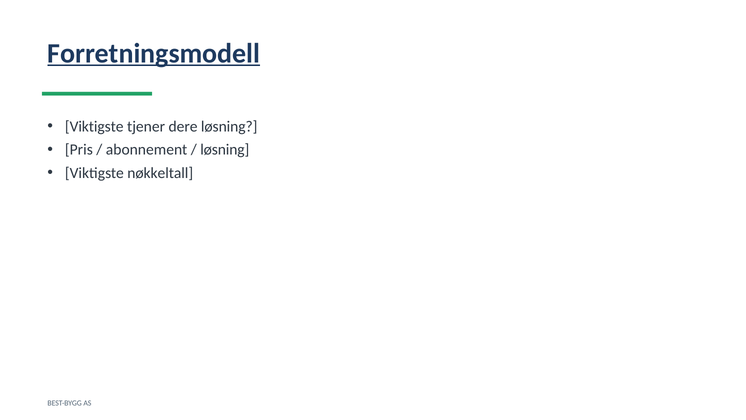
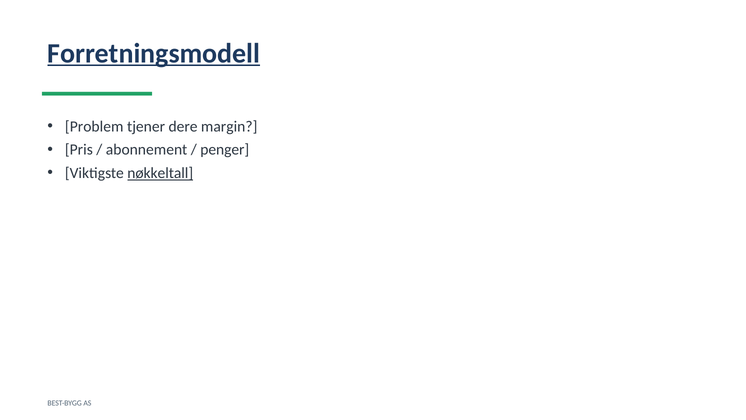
Viktigste at (94, 126): Viktigste -> Problem
dere løsning: løsning -> margin
løsning at (225, 150): løsning -> penger
nøkkeltall underline: none -> present
